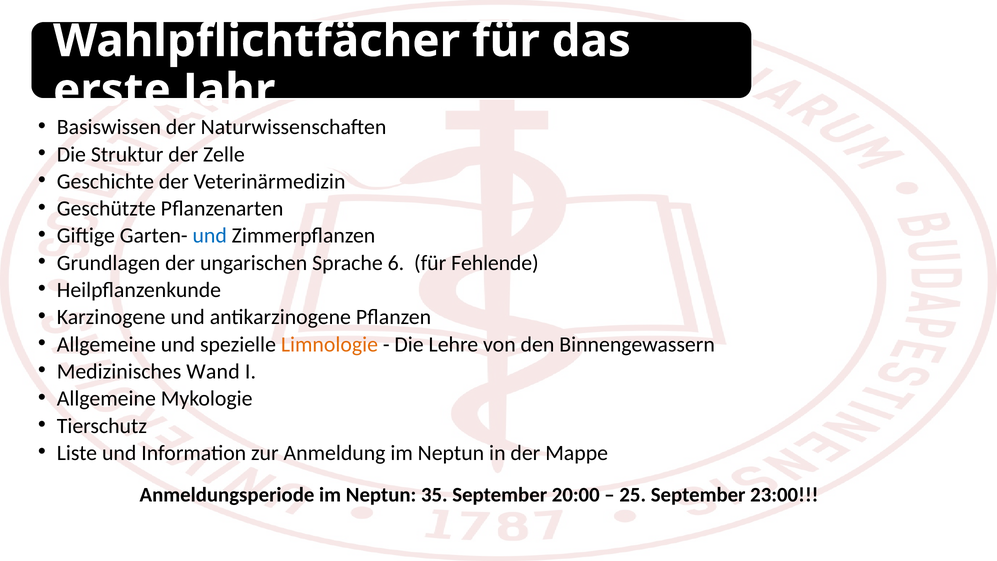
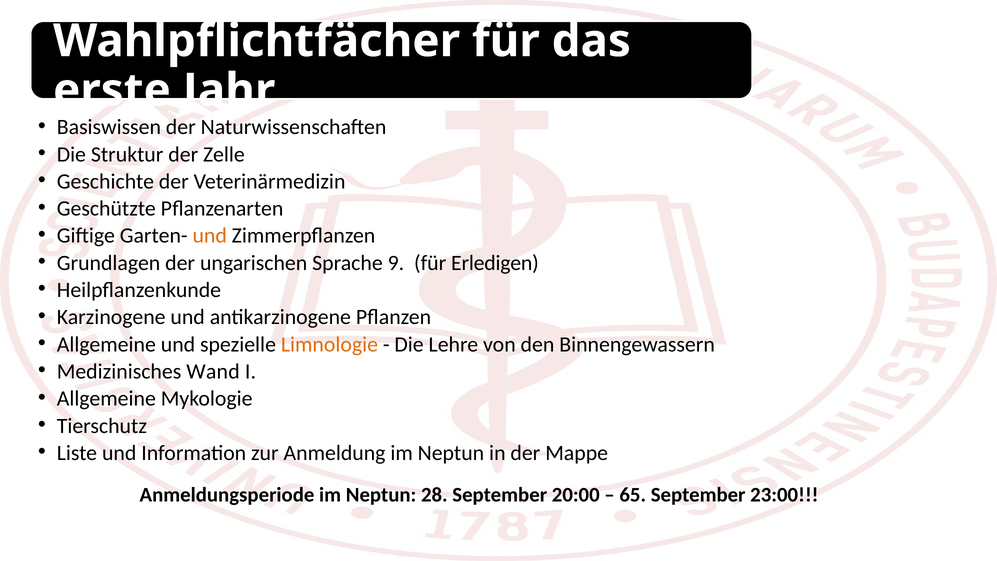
und at (210, 236) colour: blue -> orange
6: 6 -> 9
Fehlende: Fehlende -> Erledigen
35: 35 -> 28
25: 25 -> 65
